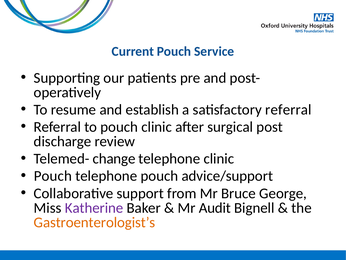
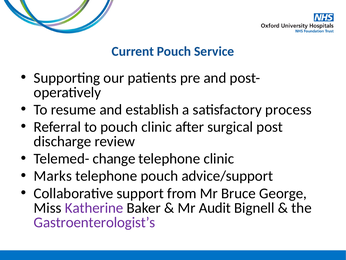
satisfactory referral: referral -> process
Pouch at (53, 176): Pouch -> Marks
Gastroenterologist’s colour: orange -> purple
